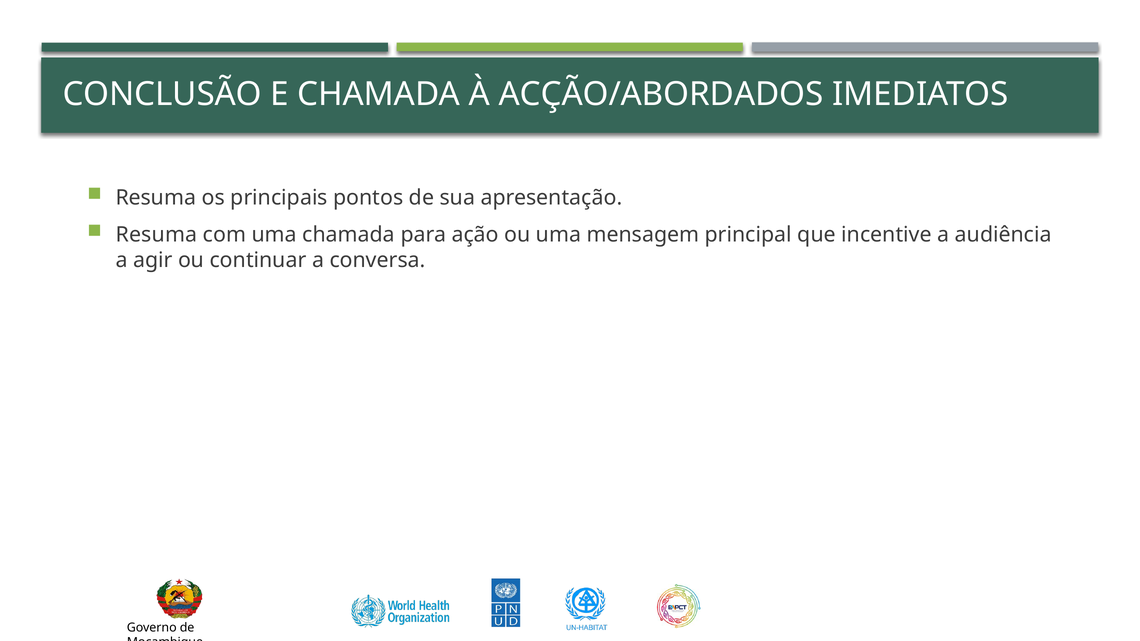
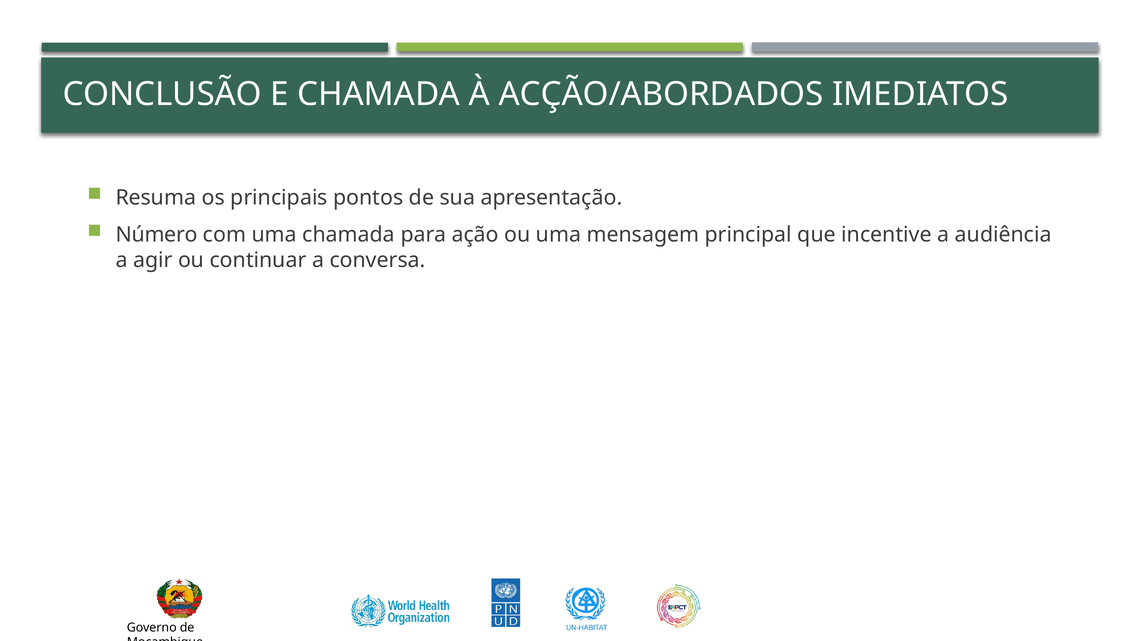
Resuma at (156, 235): Resuma -> Número
